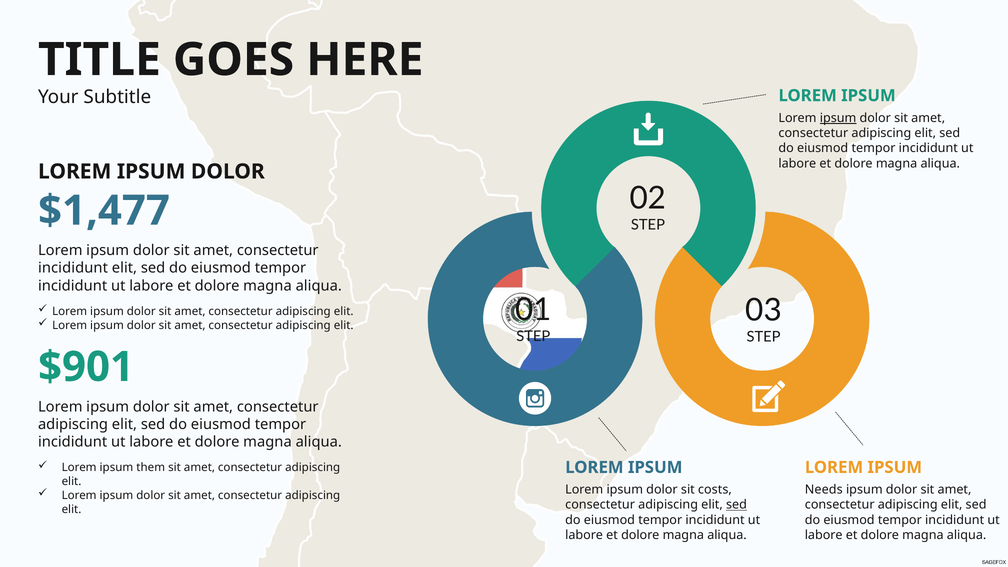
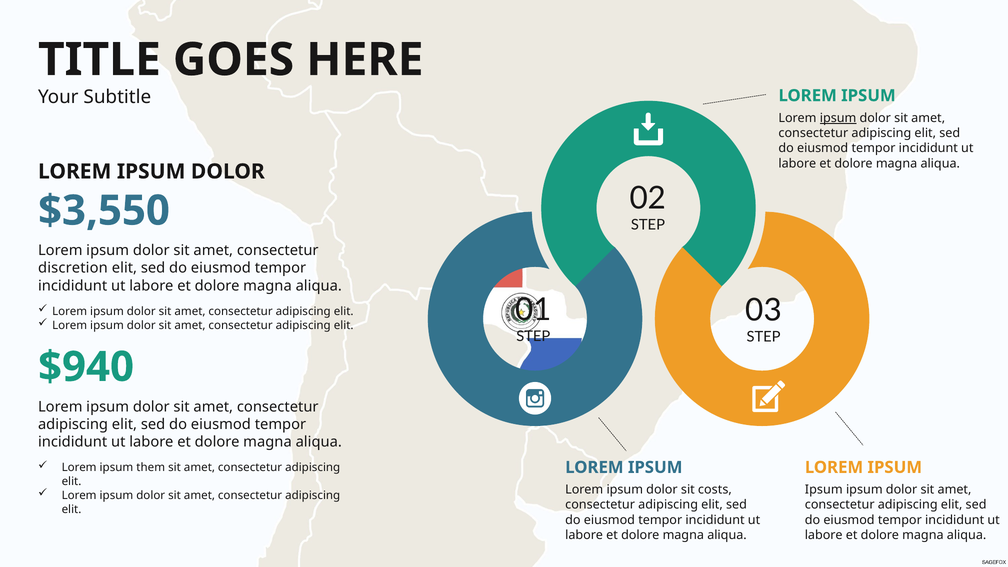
$1,477: $1,477 -> $3,550
incididunt at (73, 268): incididunt -> discretion
$901: $901 -> $940
Needs at (824, 490): Needs -> Ipsum
sed at (736, 505) underline: present -> none
